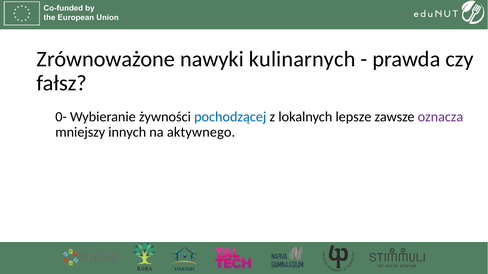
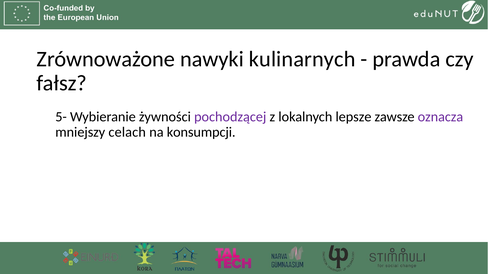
0-: 0- -> 5-
pochodzącej colour: blue -> purple
innych: innych -> celach
aktywnego: aktywnego -> konsumpcji
